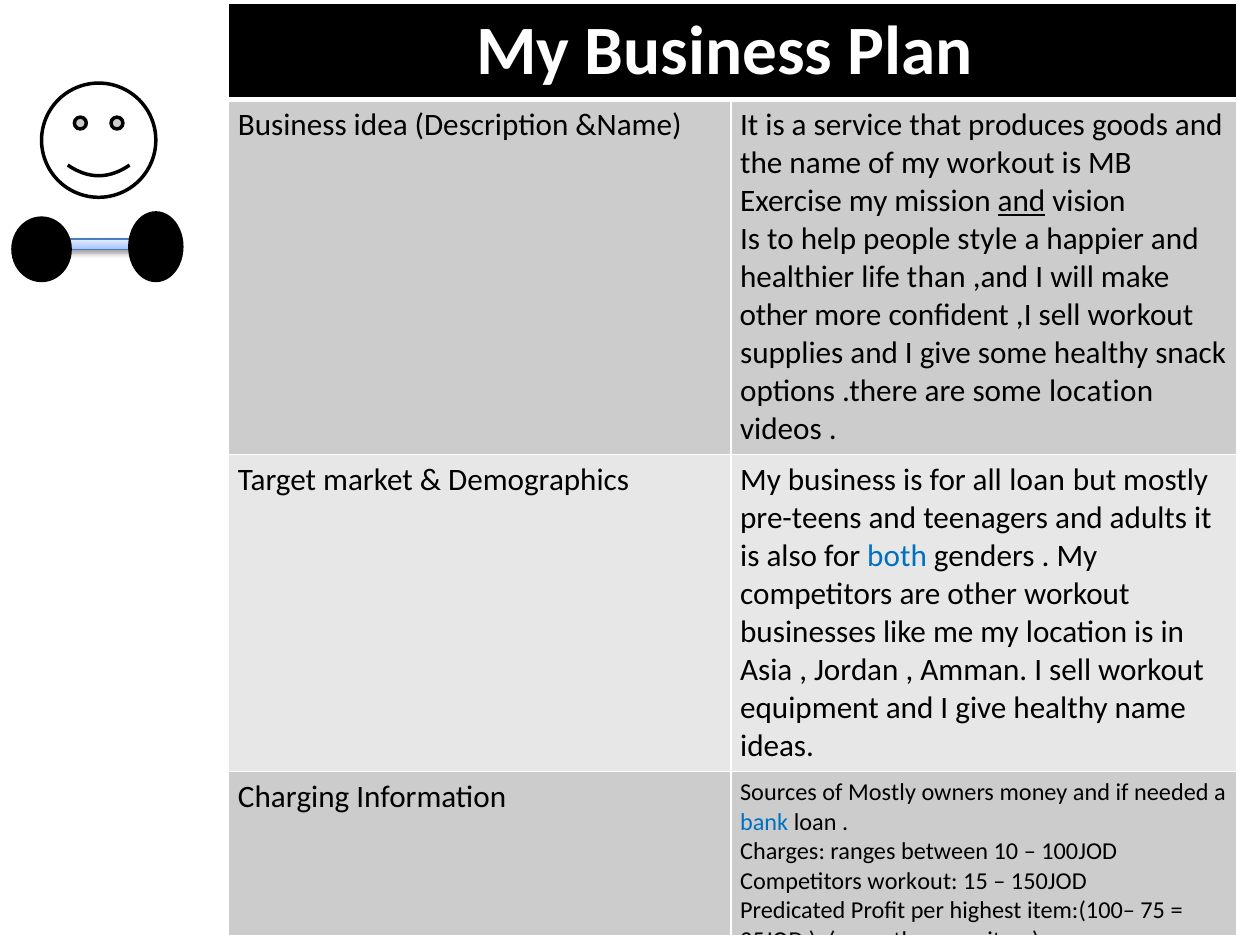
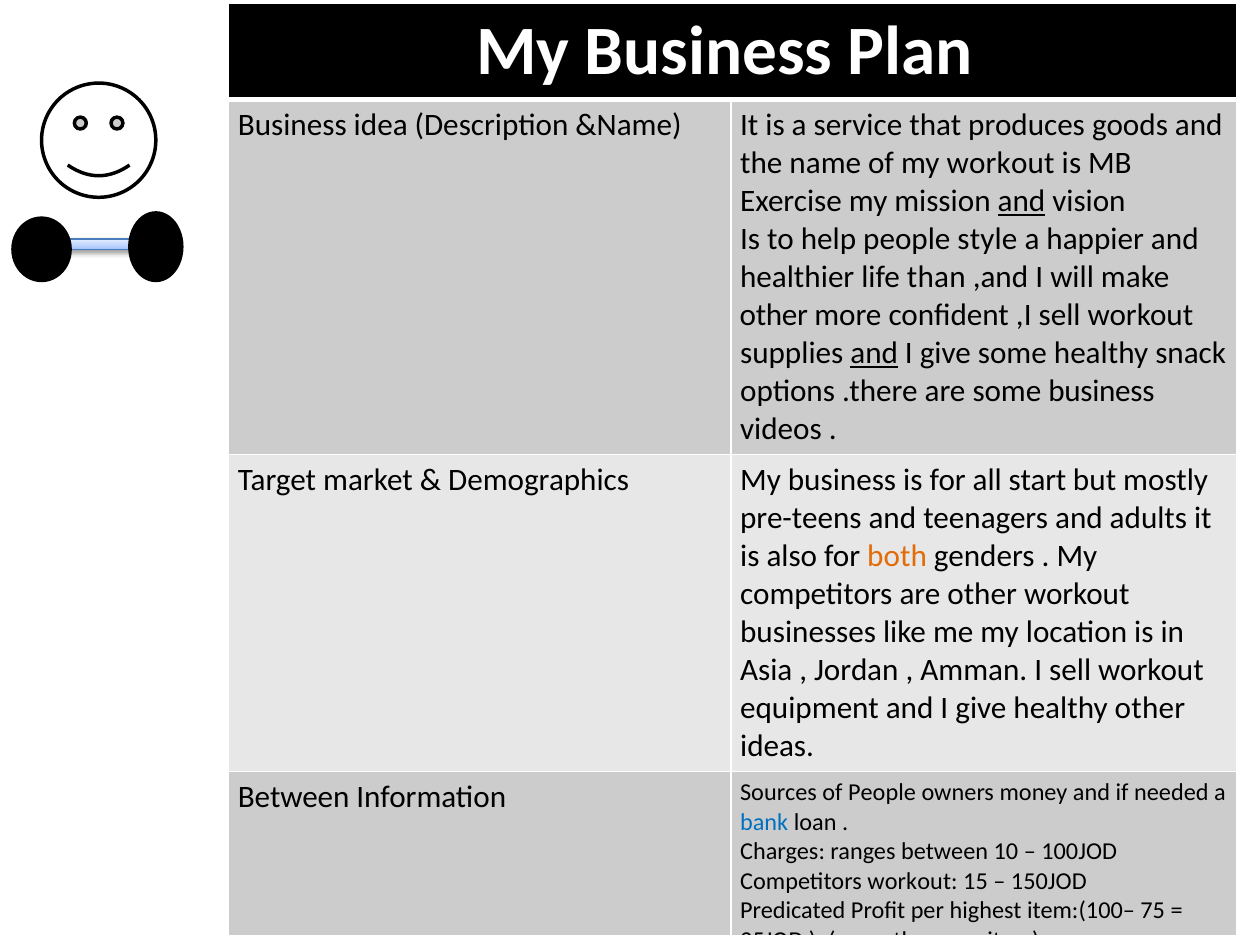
and at (874, 354) underline: none -> present
some location: location -> business
all loan: loan -> start
both colour: blue -> orange
healthy name: name -> other
Charging at (294, 797): Charging -> Between
of Mostly: Mostly -> People
